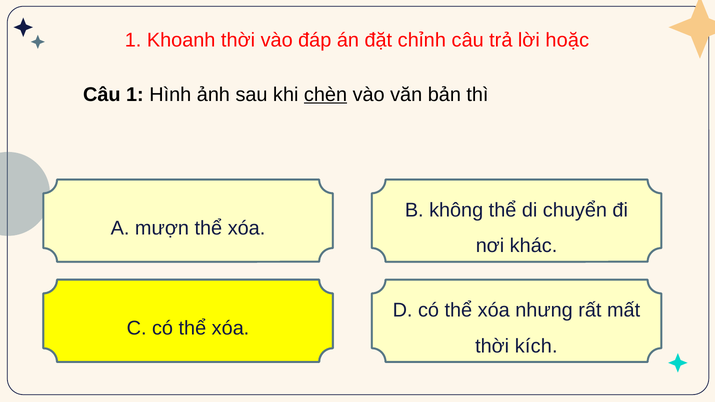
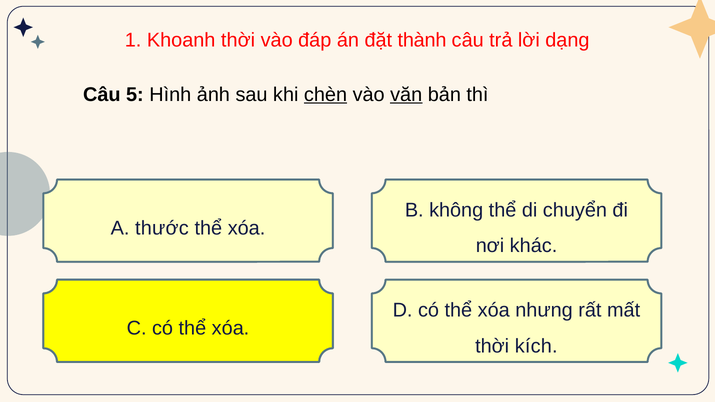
chỉnh: chỉnh -> thành
hoặc: hoặc -> dạng
Câu 1: 1 -> 5
văn underline: none -> present
mượn: mượn -> thước
